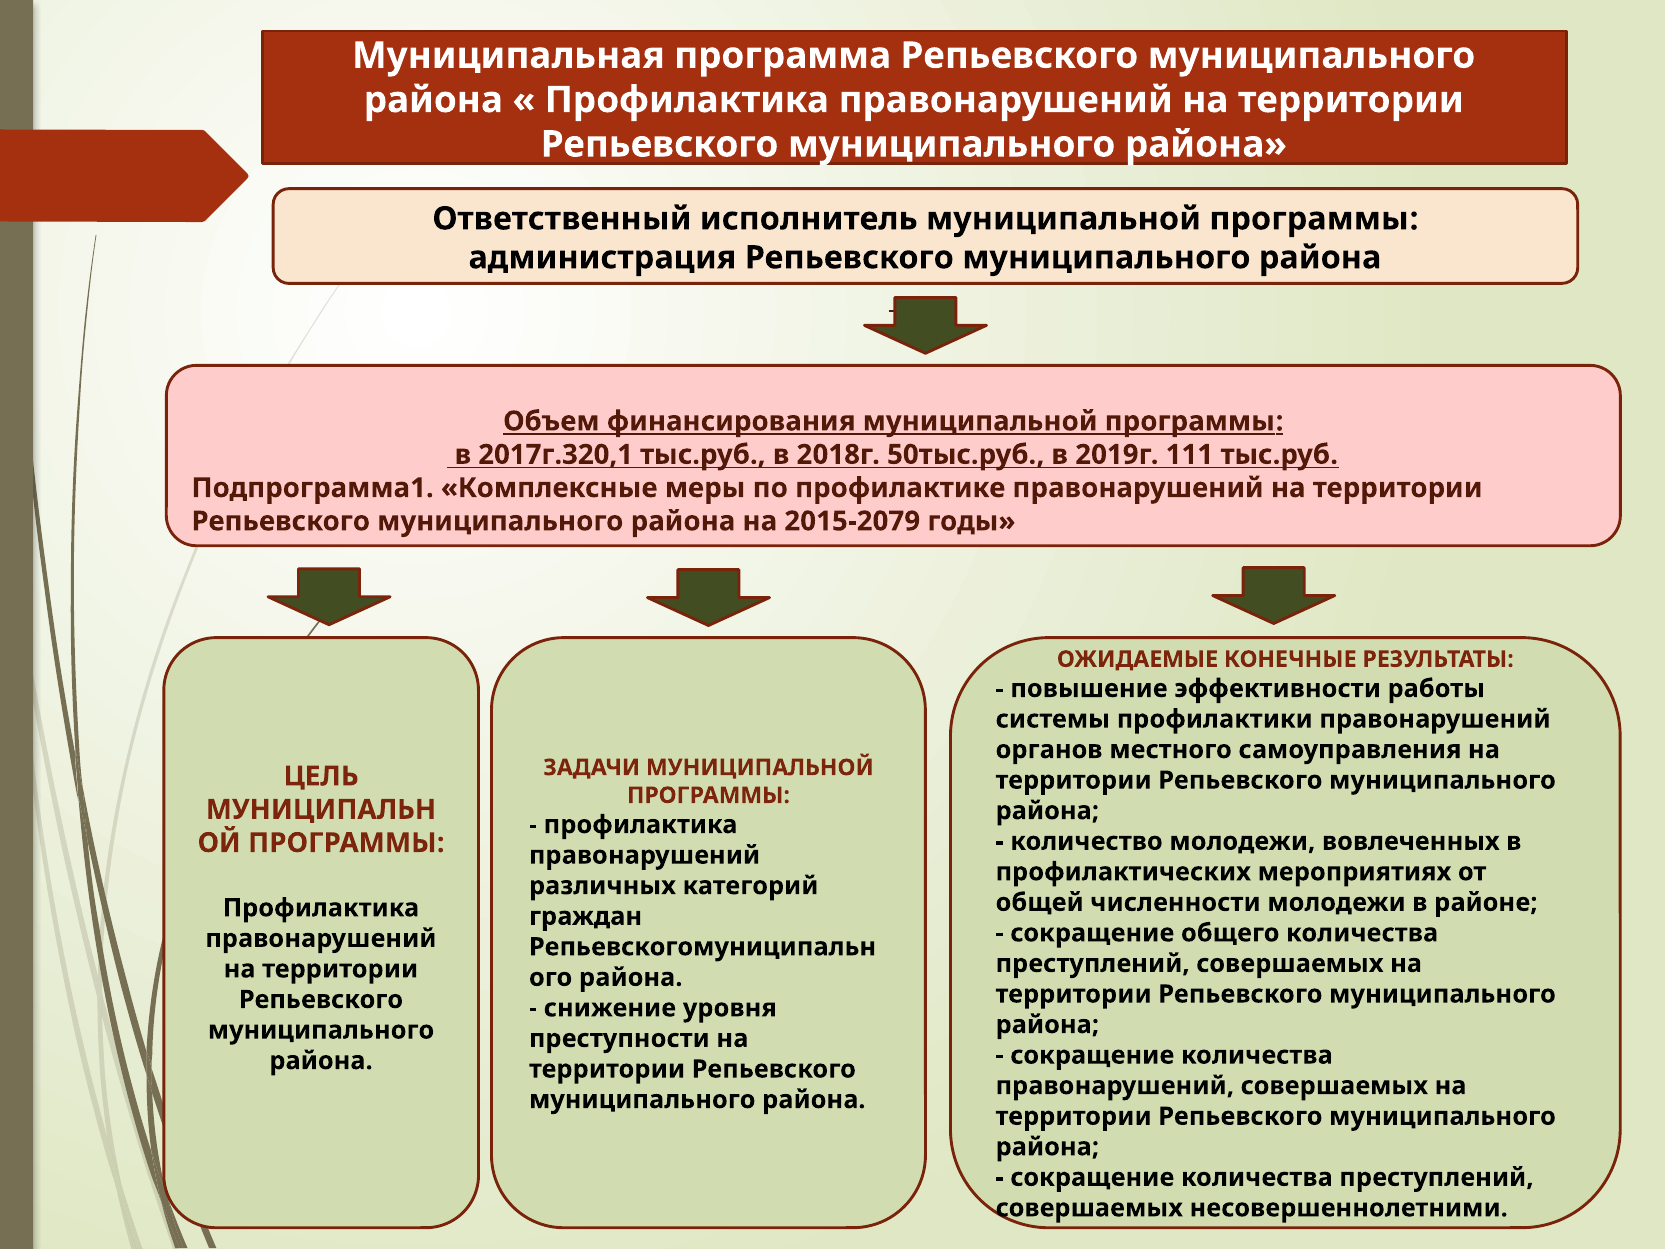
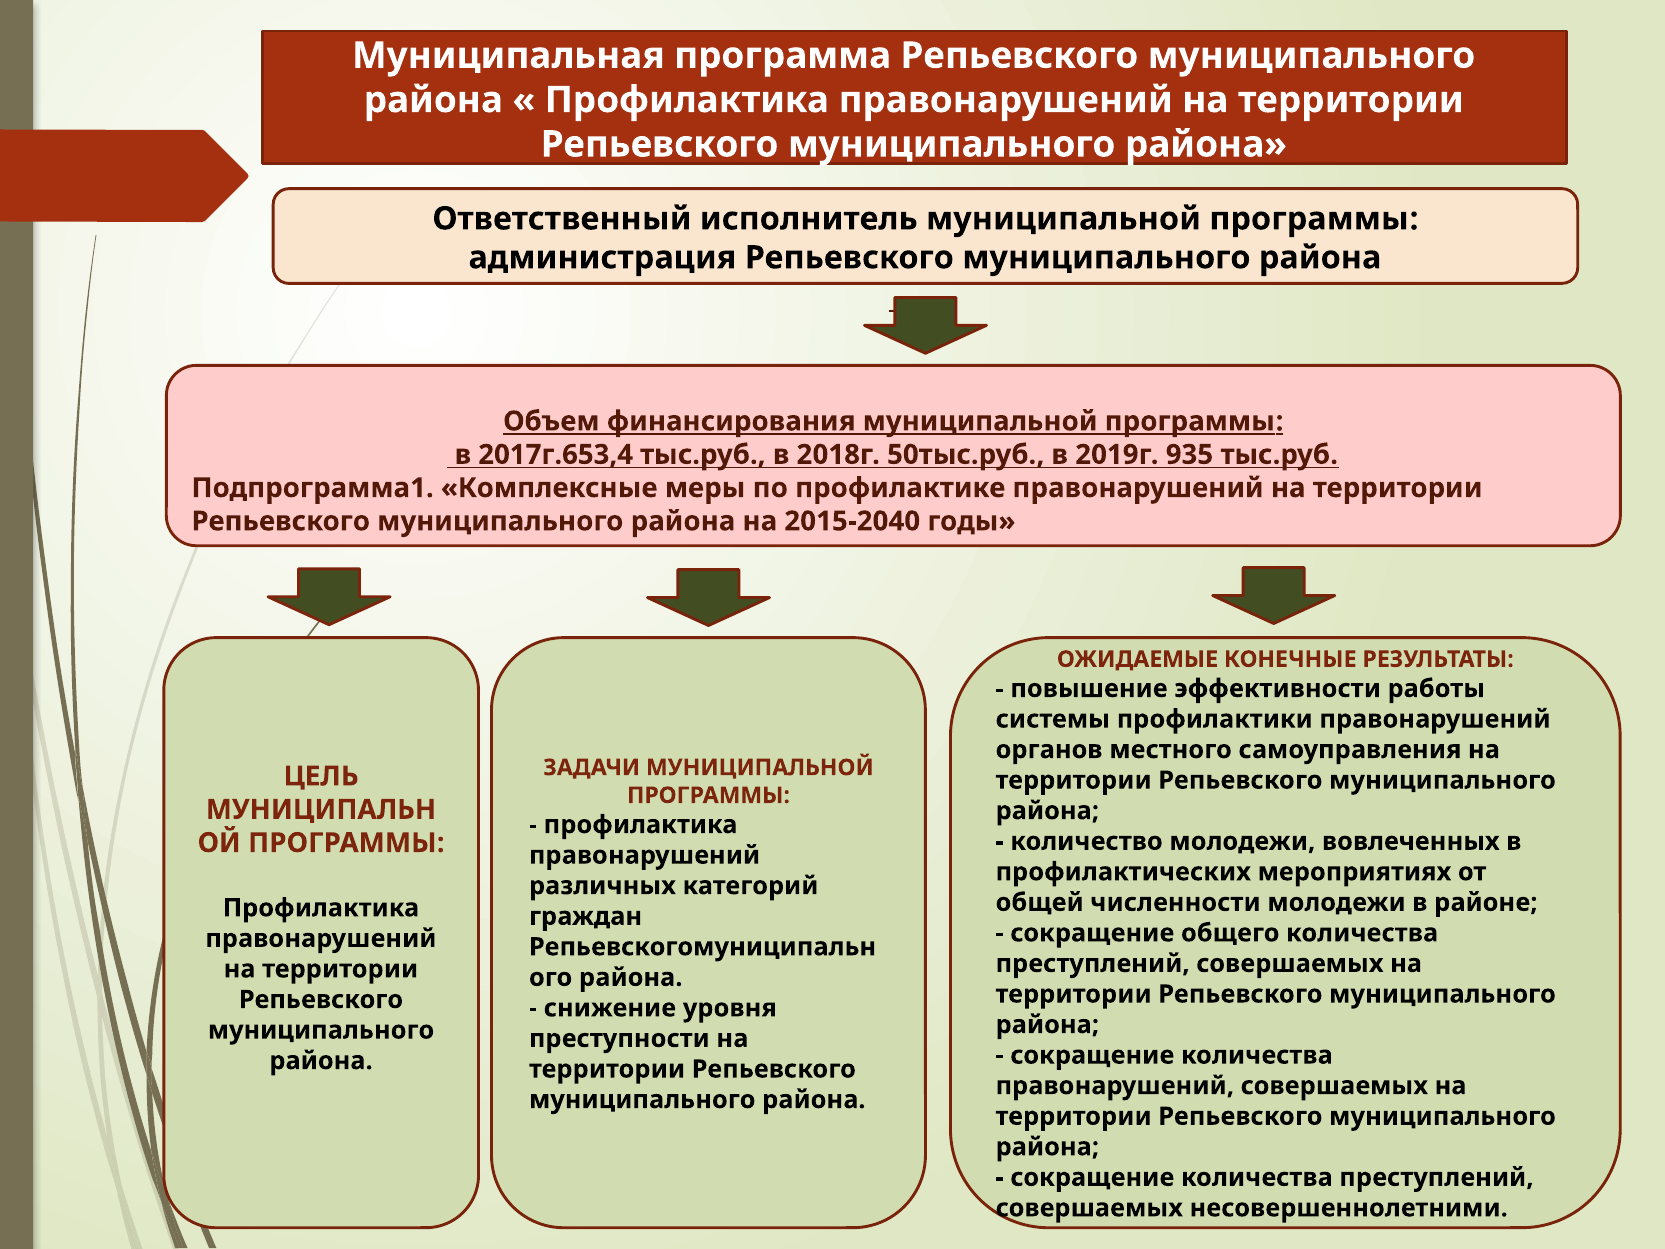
2017г.320,1: 2017г.320,1 -> 2017г.653,4
111: 111 -> 935
2015-2079: 2015-2079 -> 2015-2040
